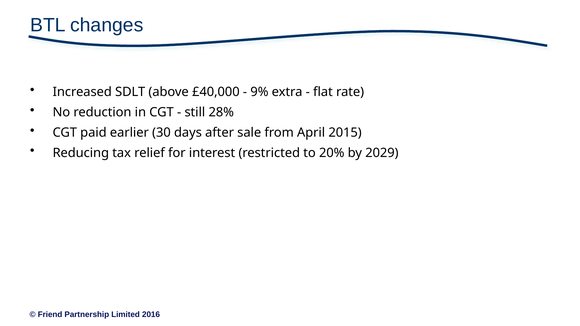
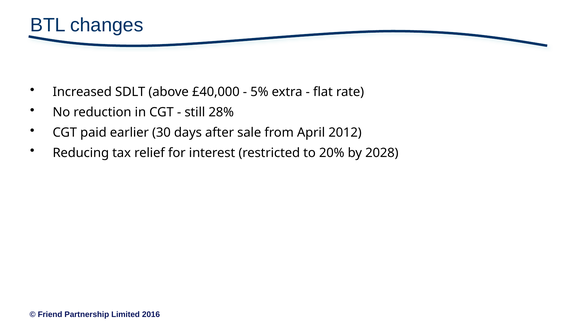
9%: 9% -> 5%
2015: 2015 -> 2012
2029: 2029 -> 2028
